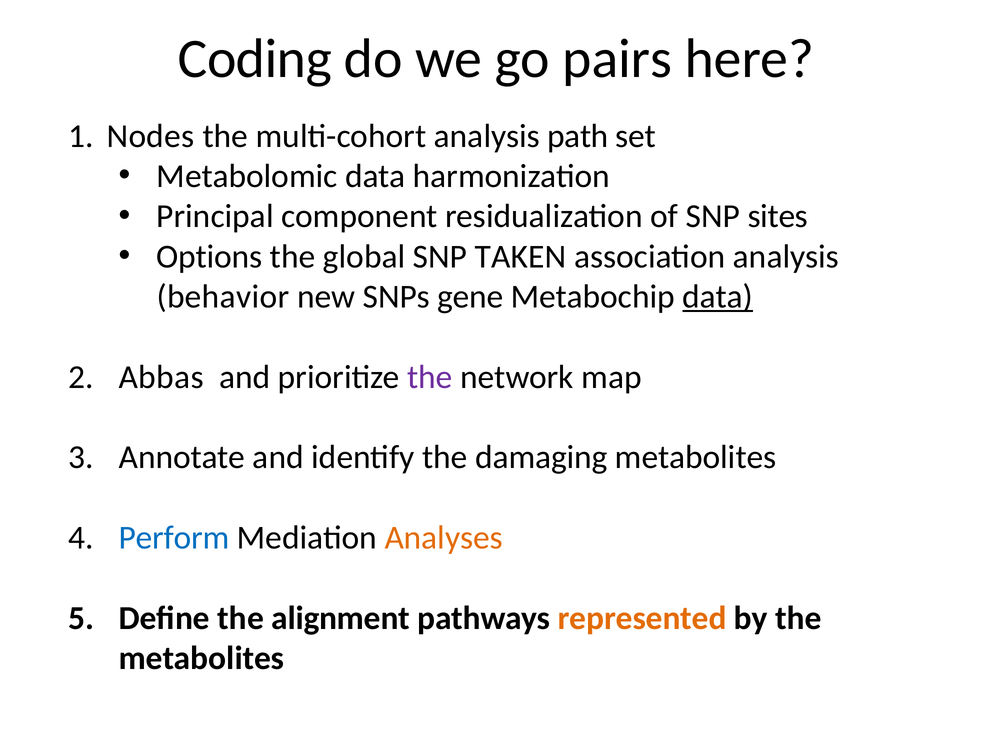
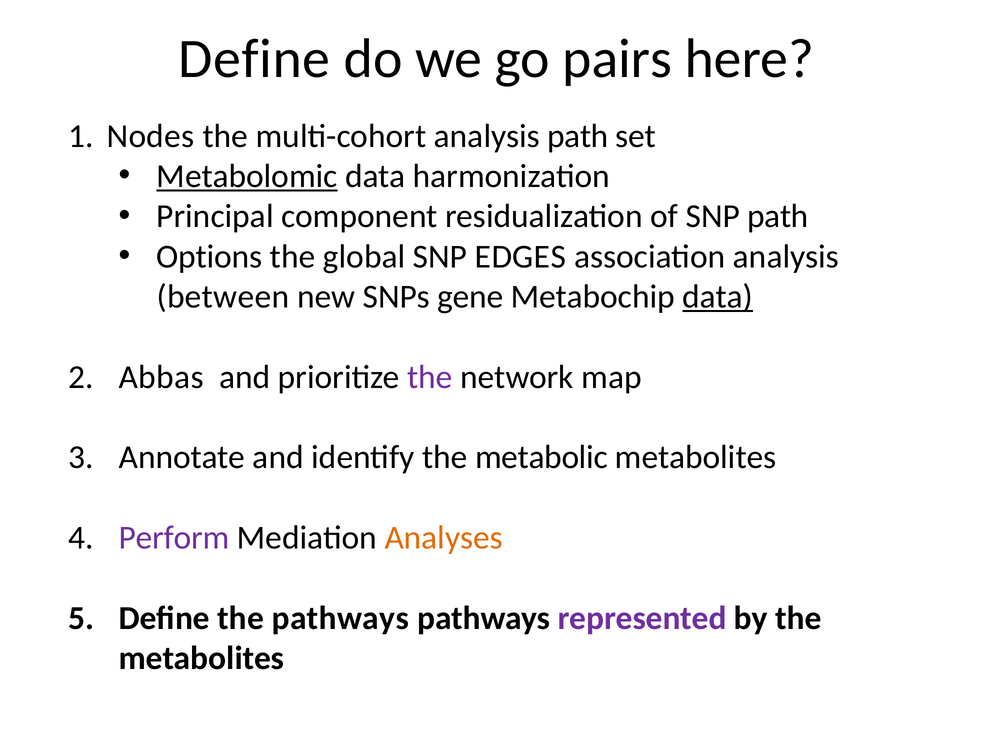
Coding at (255, 59): Coding -> Define
Metabolomic underline: none -> present
SNP sites: sites -> path
TAKEN: TAKEN -> EDGES
behavior: behavior -> between
damaging: damaging -> metabolic
Perform colour: blue -> purple
the alignment: alignment -> pathways
represented colour: orange -> purple
